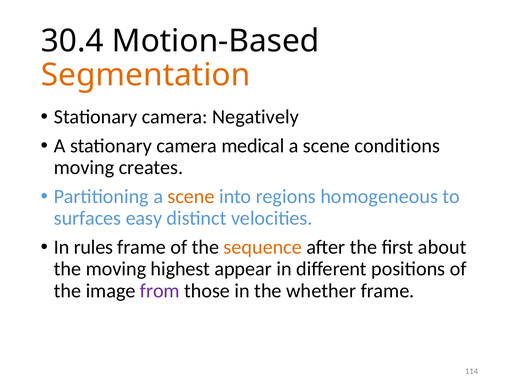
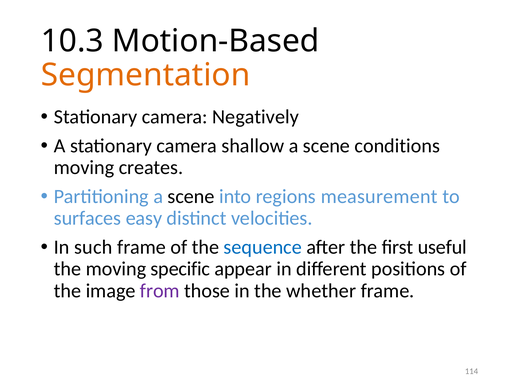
30.4: 30.4 -> 10.3
medical: medical -> shallow
scene at (191, 197) colour: orange -> black
homogeneous: homogeneous -> measurement
rules: rules -> such
sequence colour: orange -> blue
about: about -> useful
highest: highest -> specific
